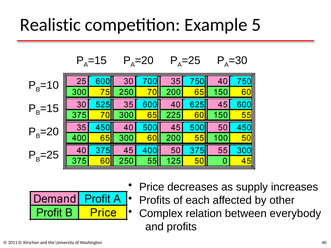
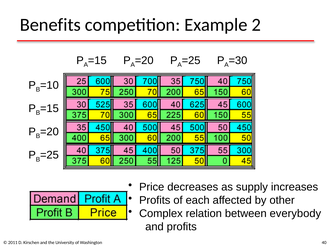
Realistic: Realistic -> Benefits
5: 5 -> 2
